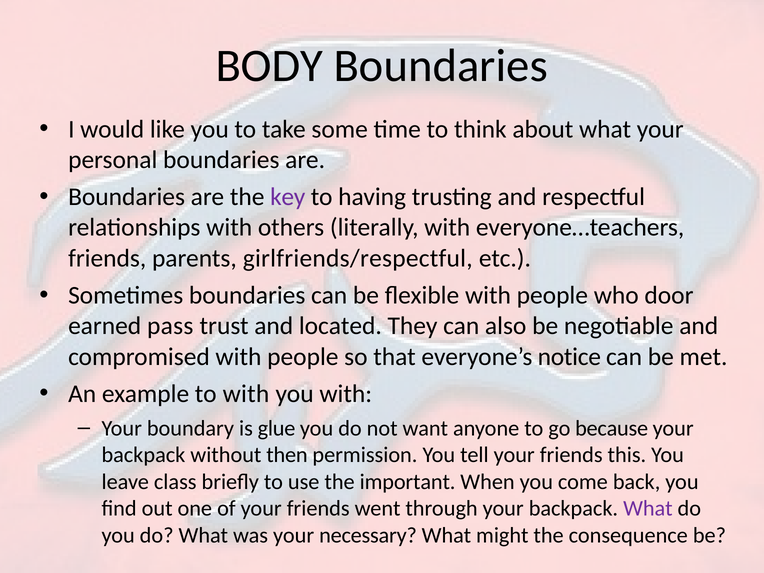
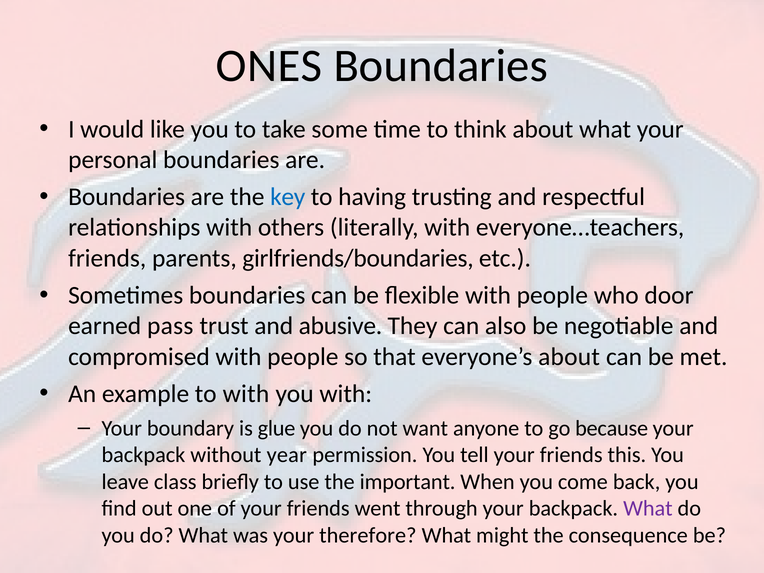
BODY: BODY -> ONES
key colour: purple -> blue
girlfriends/respectful: girlfriends/respectful -> girlfriends/boundaries
located: located -> abusive
everyone’s notice: notice -> about
then: then -> year
necessary: necessary -> therefore
